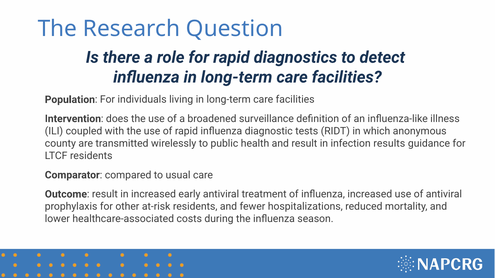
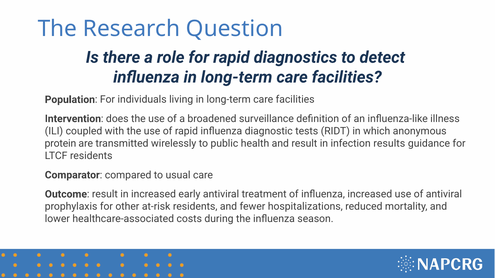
county: county -> protein
